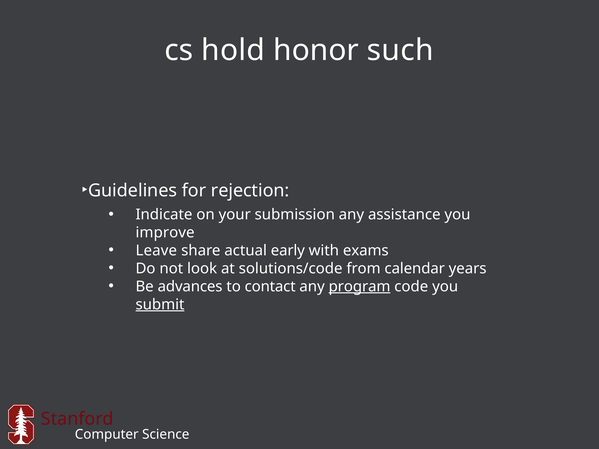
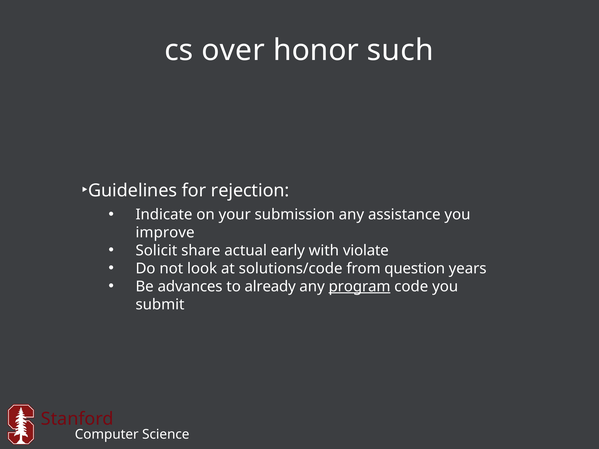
hold: hold -> over
Leave: Leave -> Solicit
exams: exams -> violate
calendar: calendar -> question
contact: contact -> already
submit underline: present -> none
